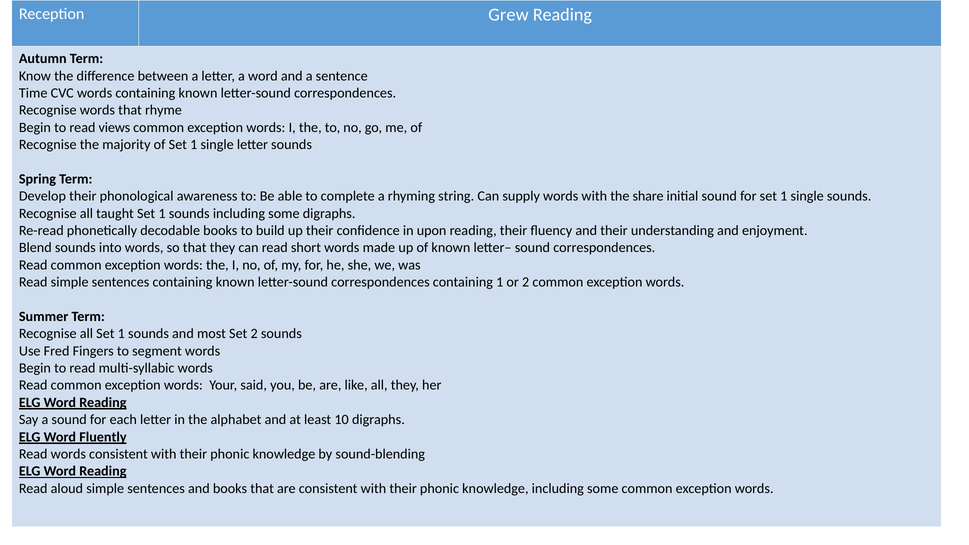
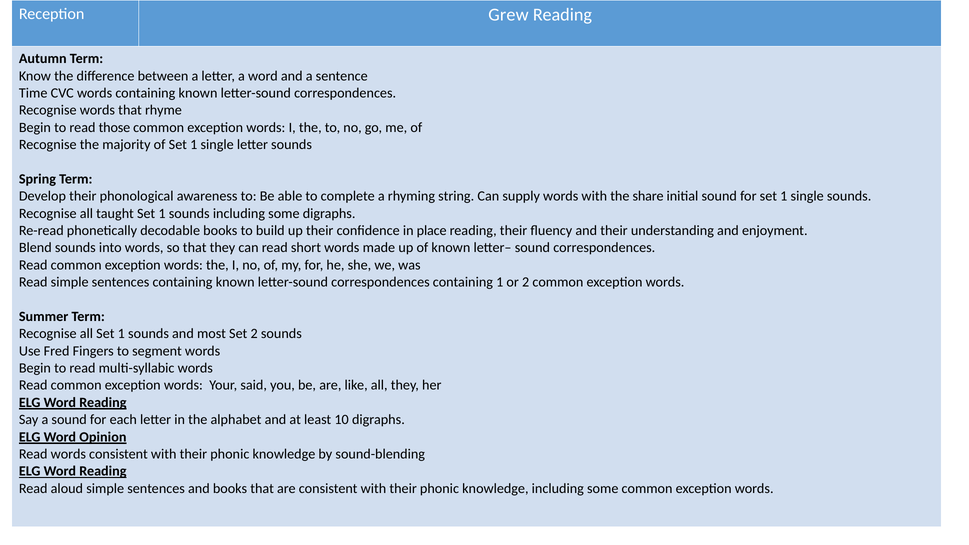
views: views -> those
upon: upon -> place
Fluently: Fluently -> Opinion
